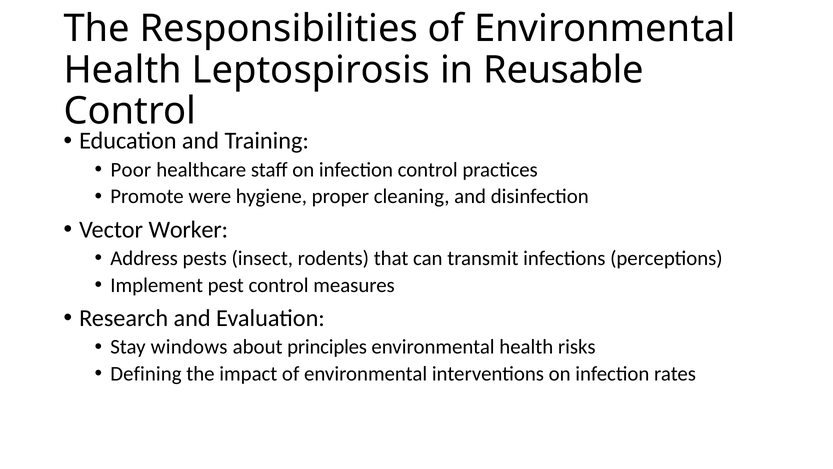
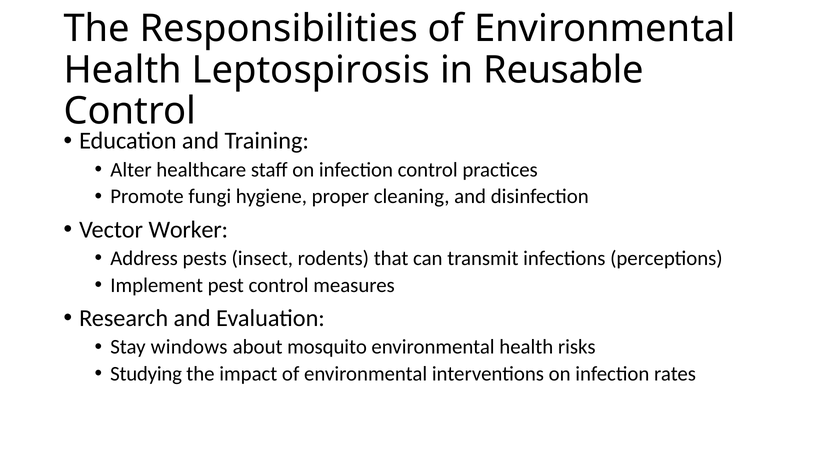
Poor: Poor -> Alter
were: were -> fungi
principles: principles -> mosquito
Defining: Defining -> Studying
